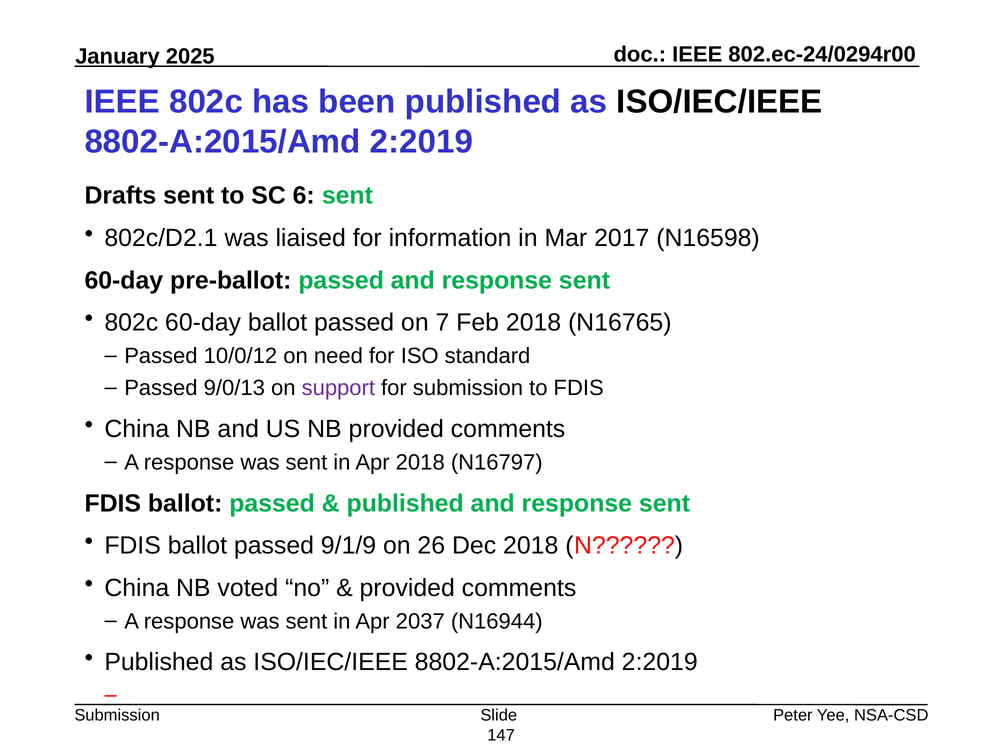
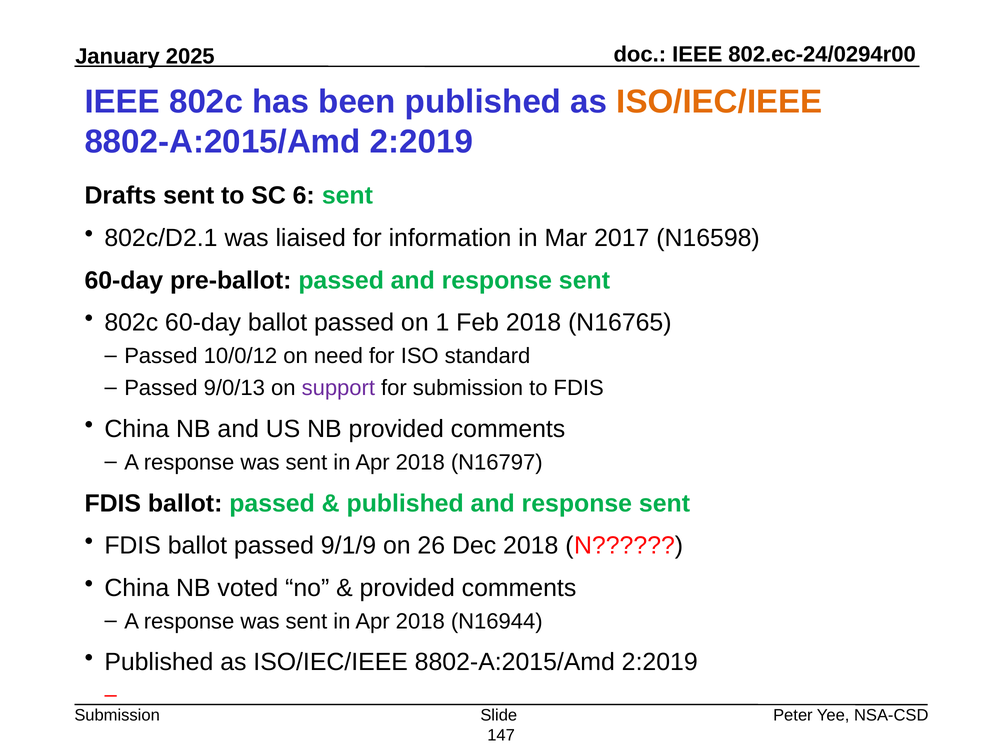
ISO/IEC/IEEE at (719, 102) colour: black -> orange
7: 7 -> 1
2037 at (420, 621): 2037 -> 2018
